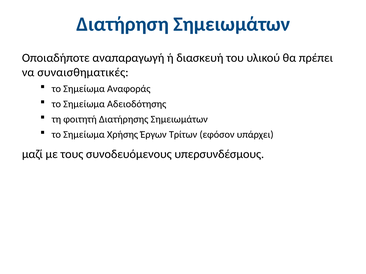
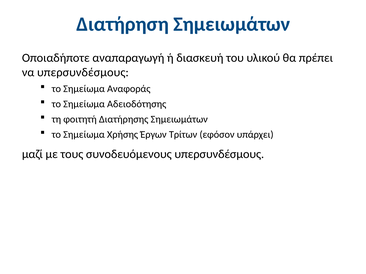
να συναισθηματικές: συναισθηματικές -> υπερσυνδέσμους
